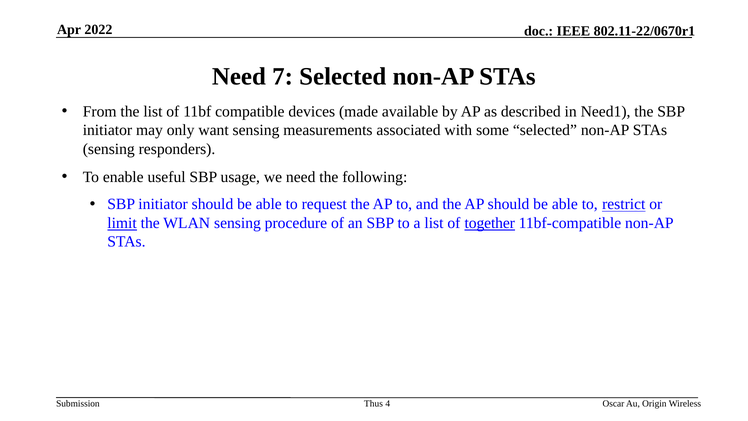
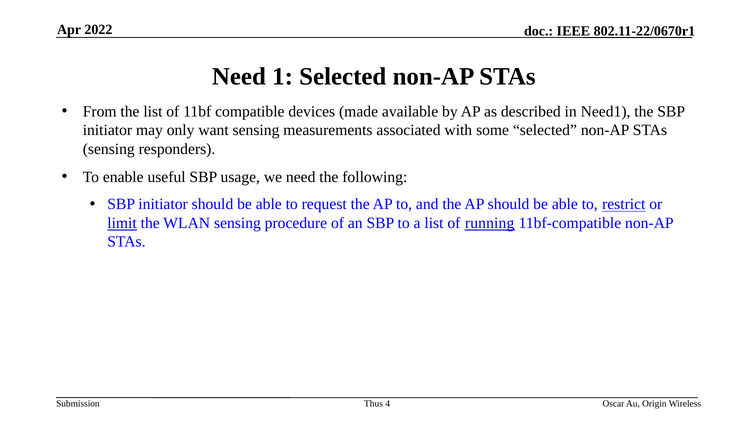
7: 7 -> 1
together: together -> running
